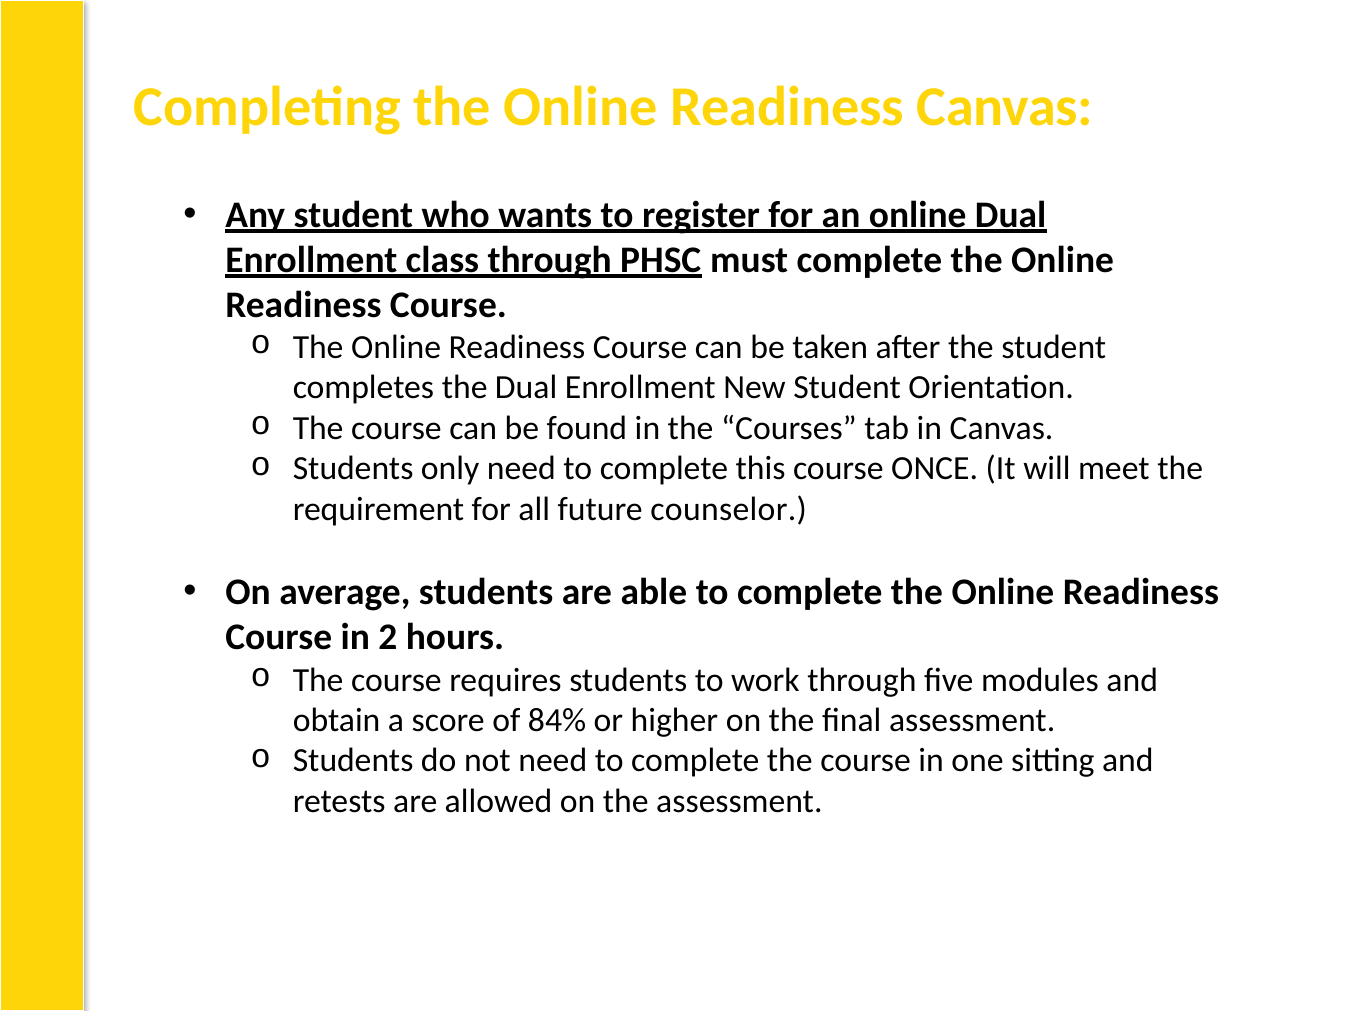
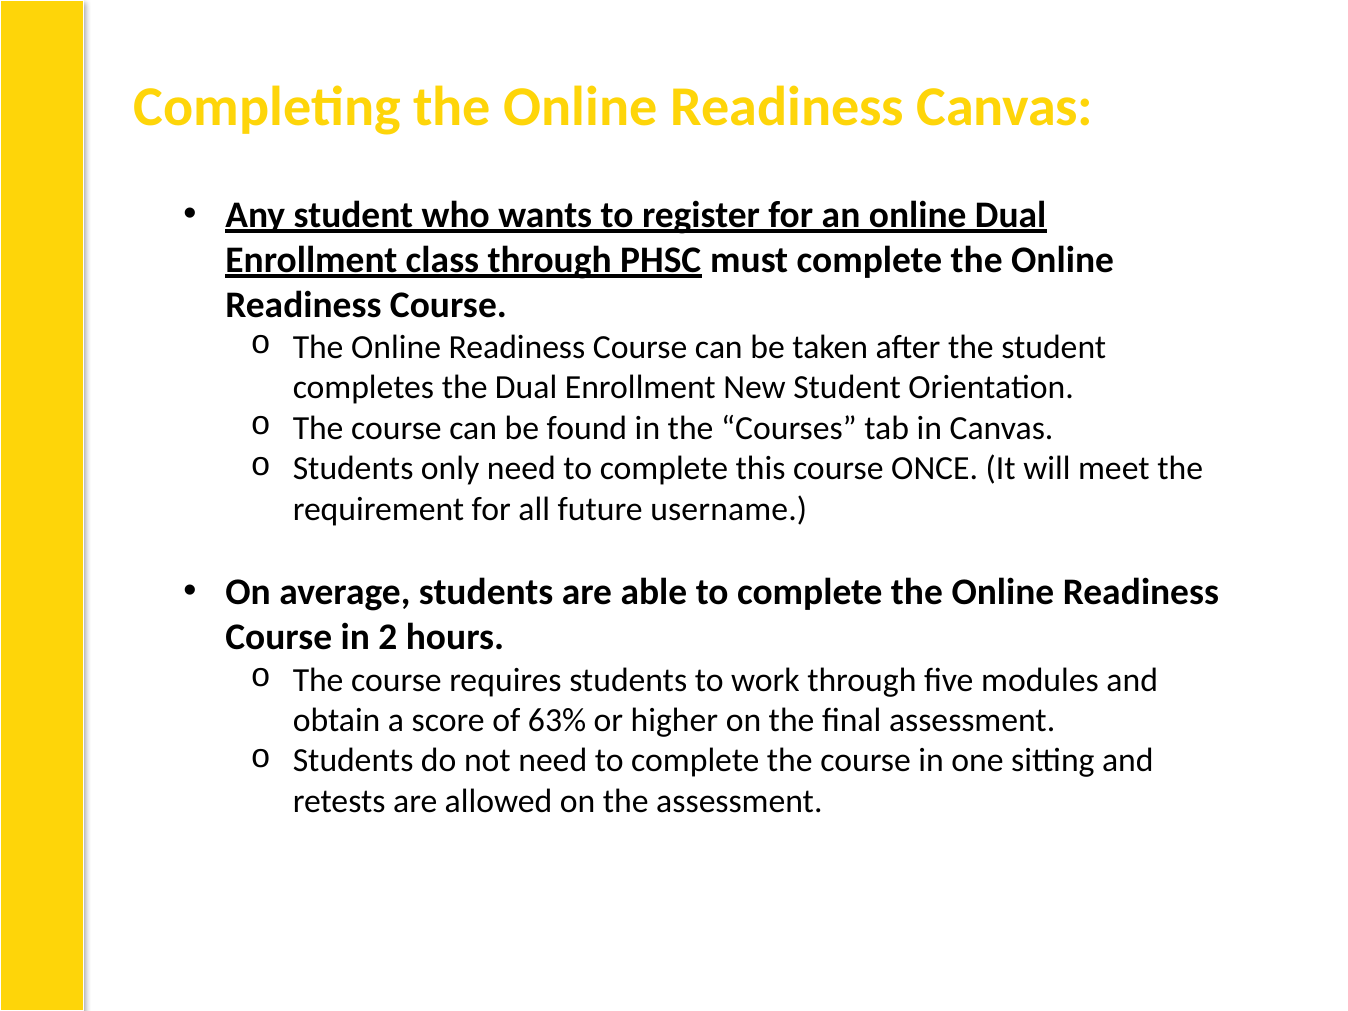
counselor: counselor -> username
84%: 84% -> 63%
